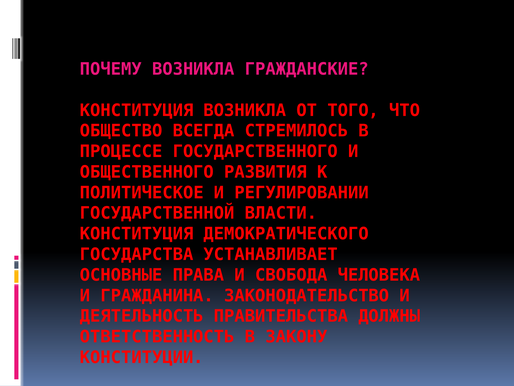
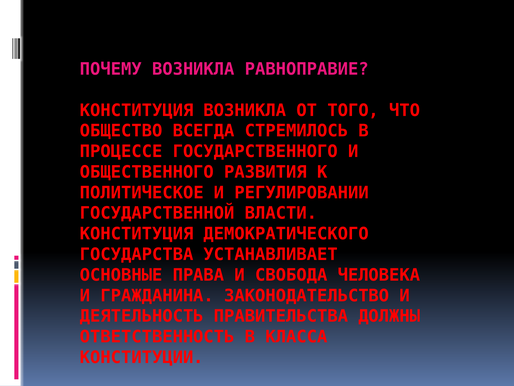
ГРАЖДАНСКИЕ: ГРАЖДАНСКИЕ -> РАВНОПРАВИЕ
ЗАКОНУ: ЗАКОНУ -> КЛАССА
